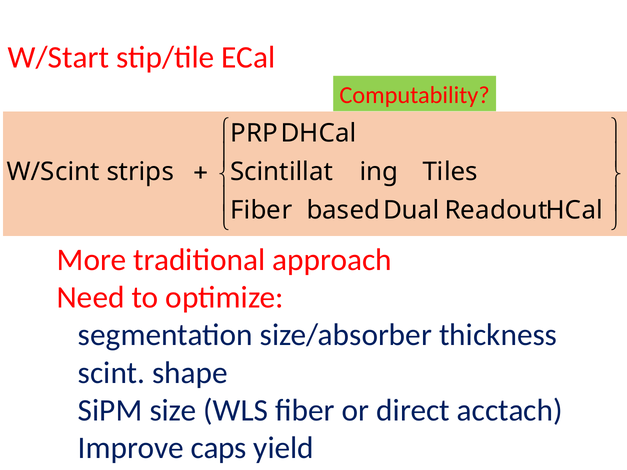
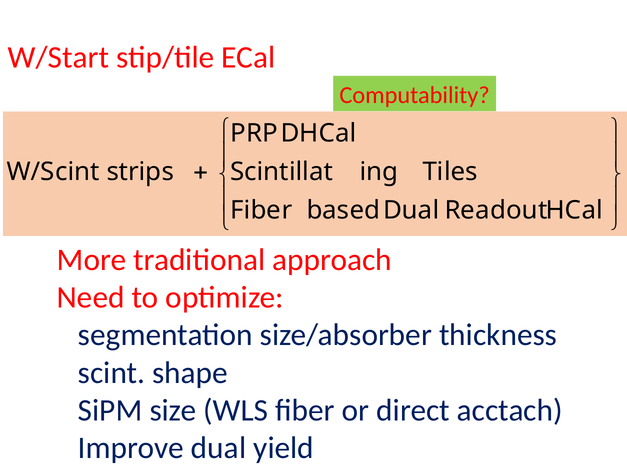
Improve caps: caps -> dual
